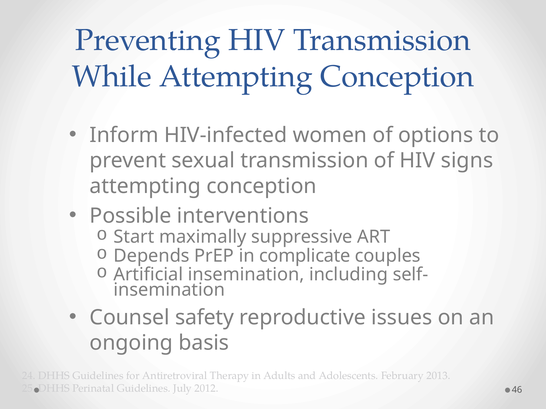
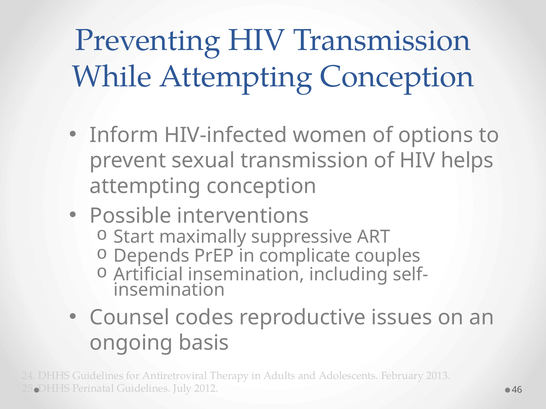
signs: signs -> helps
safety: safety -> codes
